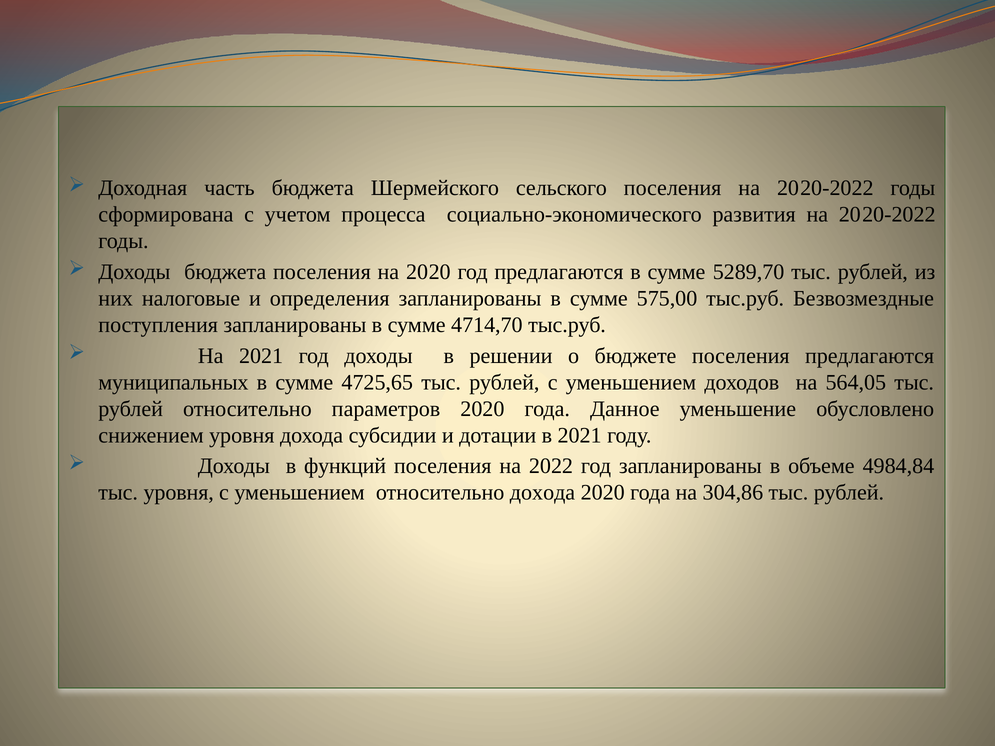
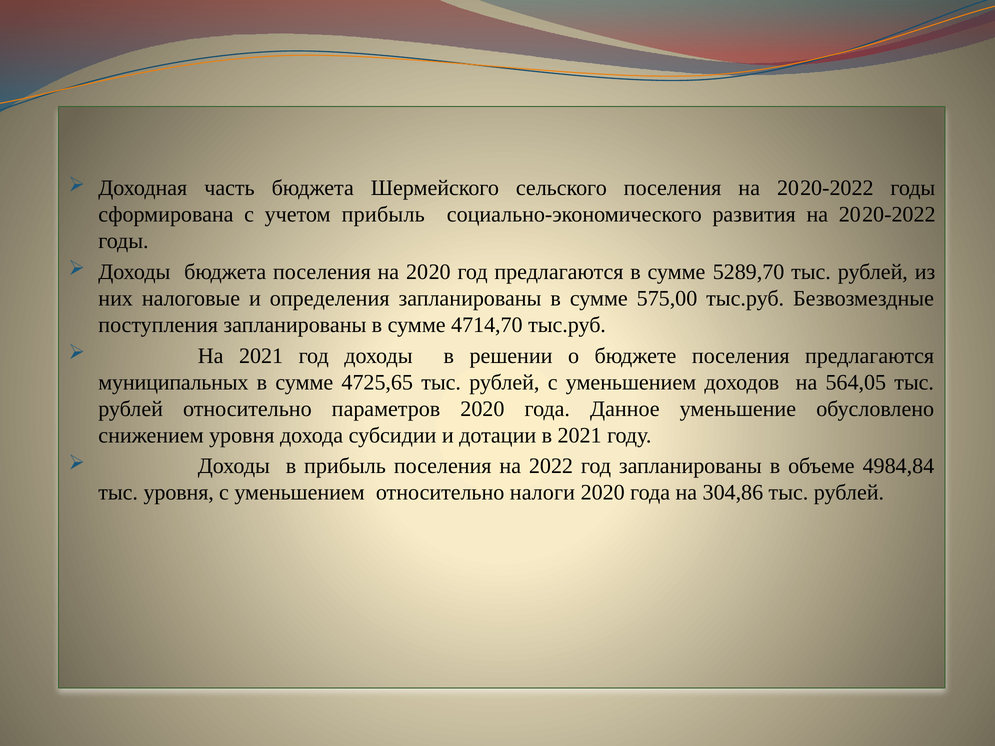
учетом процесса: процесса -> прибыль
в функций: функций -> прибыль
относительно дохода: дохода -> налоги
